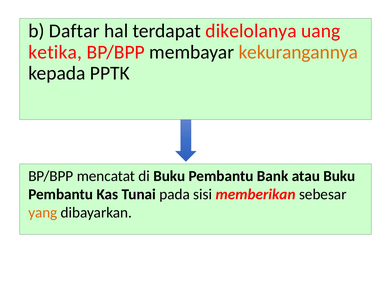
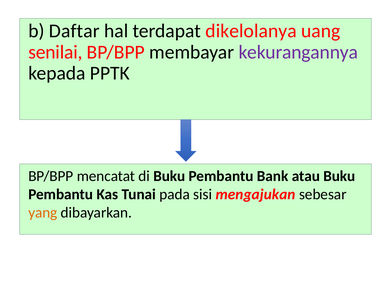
ketika: ketika -> senilai
kekurangannya colour: orange -> purple
memberikan: memberikan -> mengajukan
